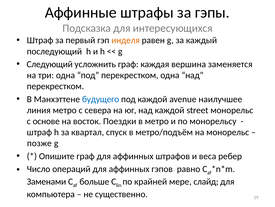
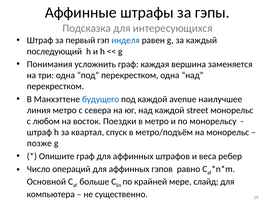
инделя colour: orange -> blue
Следующий: Следующий -> Понимания
основе: основе -> любом
Заменами: Заменами -> Основной
